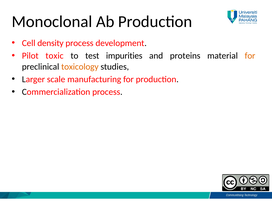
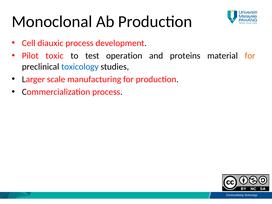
density: density -> diauxic
impurities: impurities -> operation
toxicology colour: orange -> blue
